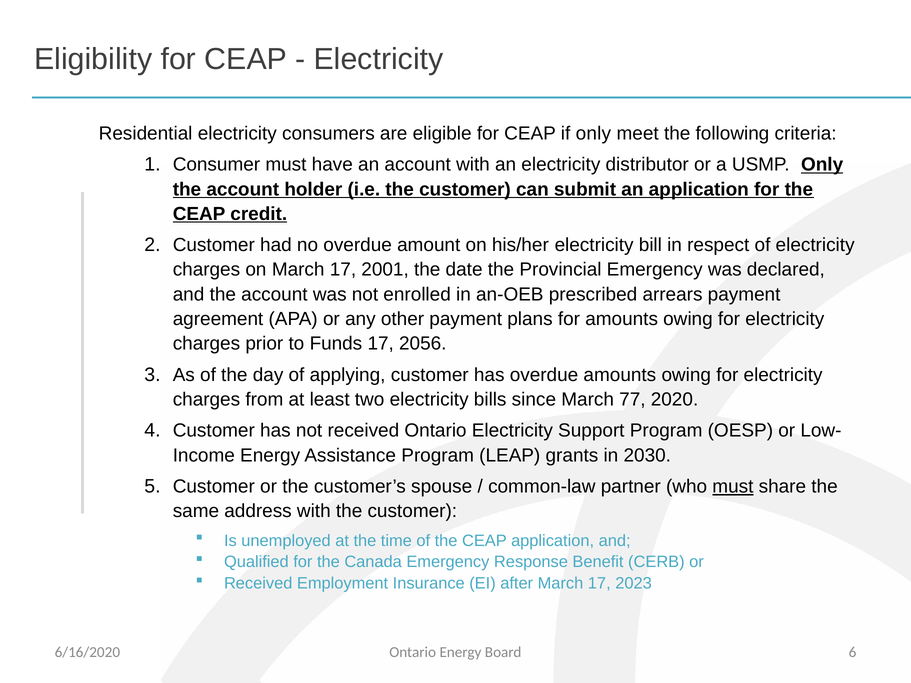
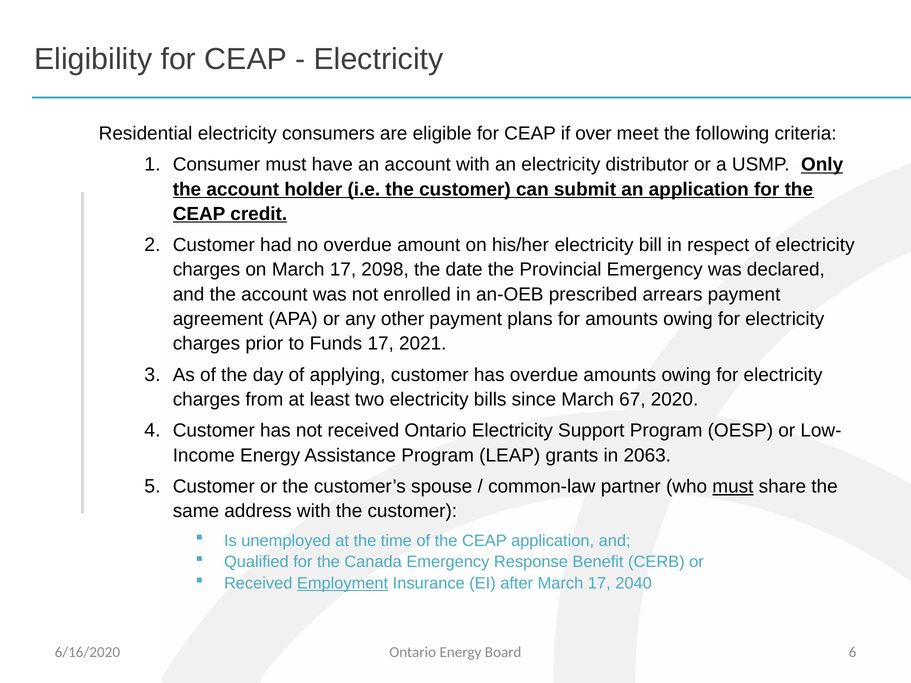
if only: only -> over
2001: 2001 -> 2098
2056: 2056 -> 2021
77: 77 -> 67
2030: 2030 -> 2063
Employment underline: none -> present
2023: 2023 -> 2040
